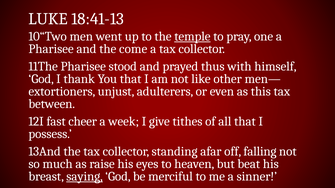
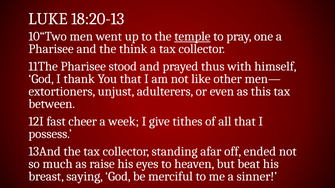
18:41-13: 18:41-13 -> 18:20-13
come: come -> think
falling: falling -> ended
saying underline: present -> none
